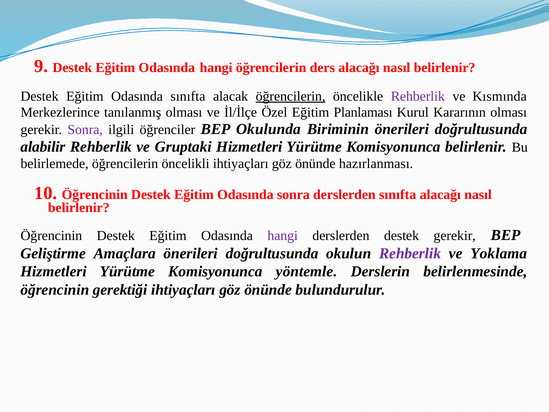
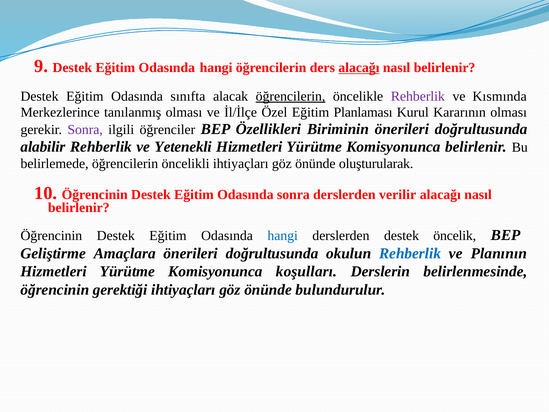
alacağı at (359, 68) underline: none -> present
Okulunda: Okulunda -> Özellikleri
Gruptaki: Gruptaki -> Yetenekli
hazırlanması: hazırlanması -> oluşturularak
derslerden sınıfta: sınıfta -> verilir
hangi at (283, 236) colour: purple -> blue
destek gerekir: gerekir -> öncelik
Rehberlik at (410, 253) colour: purple -> blue
Yoklama: Yoklama -> Planının
yöntemle: yöntemle -> koşulları
